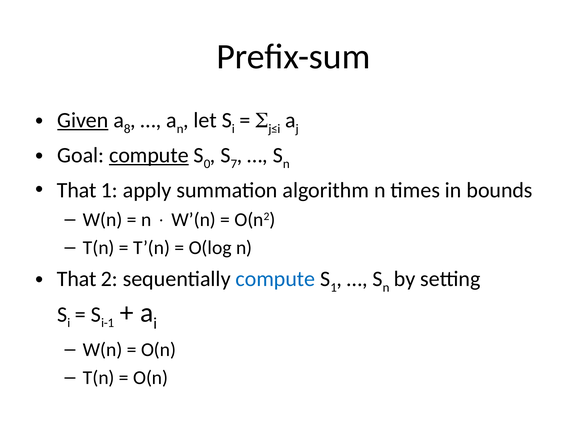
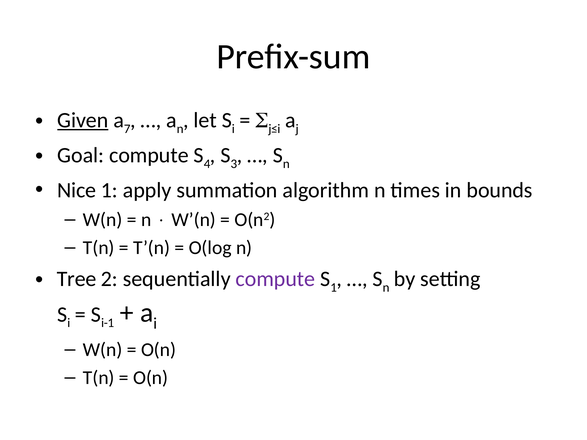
8: 8 -> 7
compute at (149, 155) underline: present -> none
0: 0 -> 4
7: 7 -> 3
That at (77, 190): That -> Nice
That at (77, 279): That -> Tree
compute at (275, 279) colour: blue -> purple
